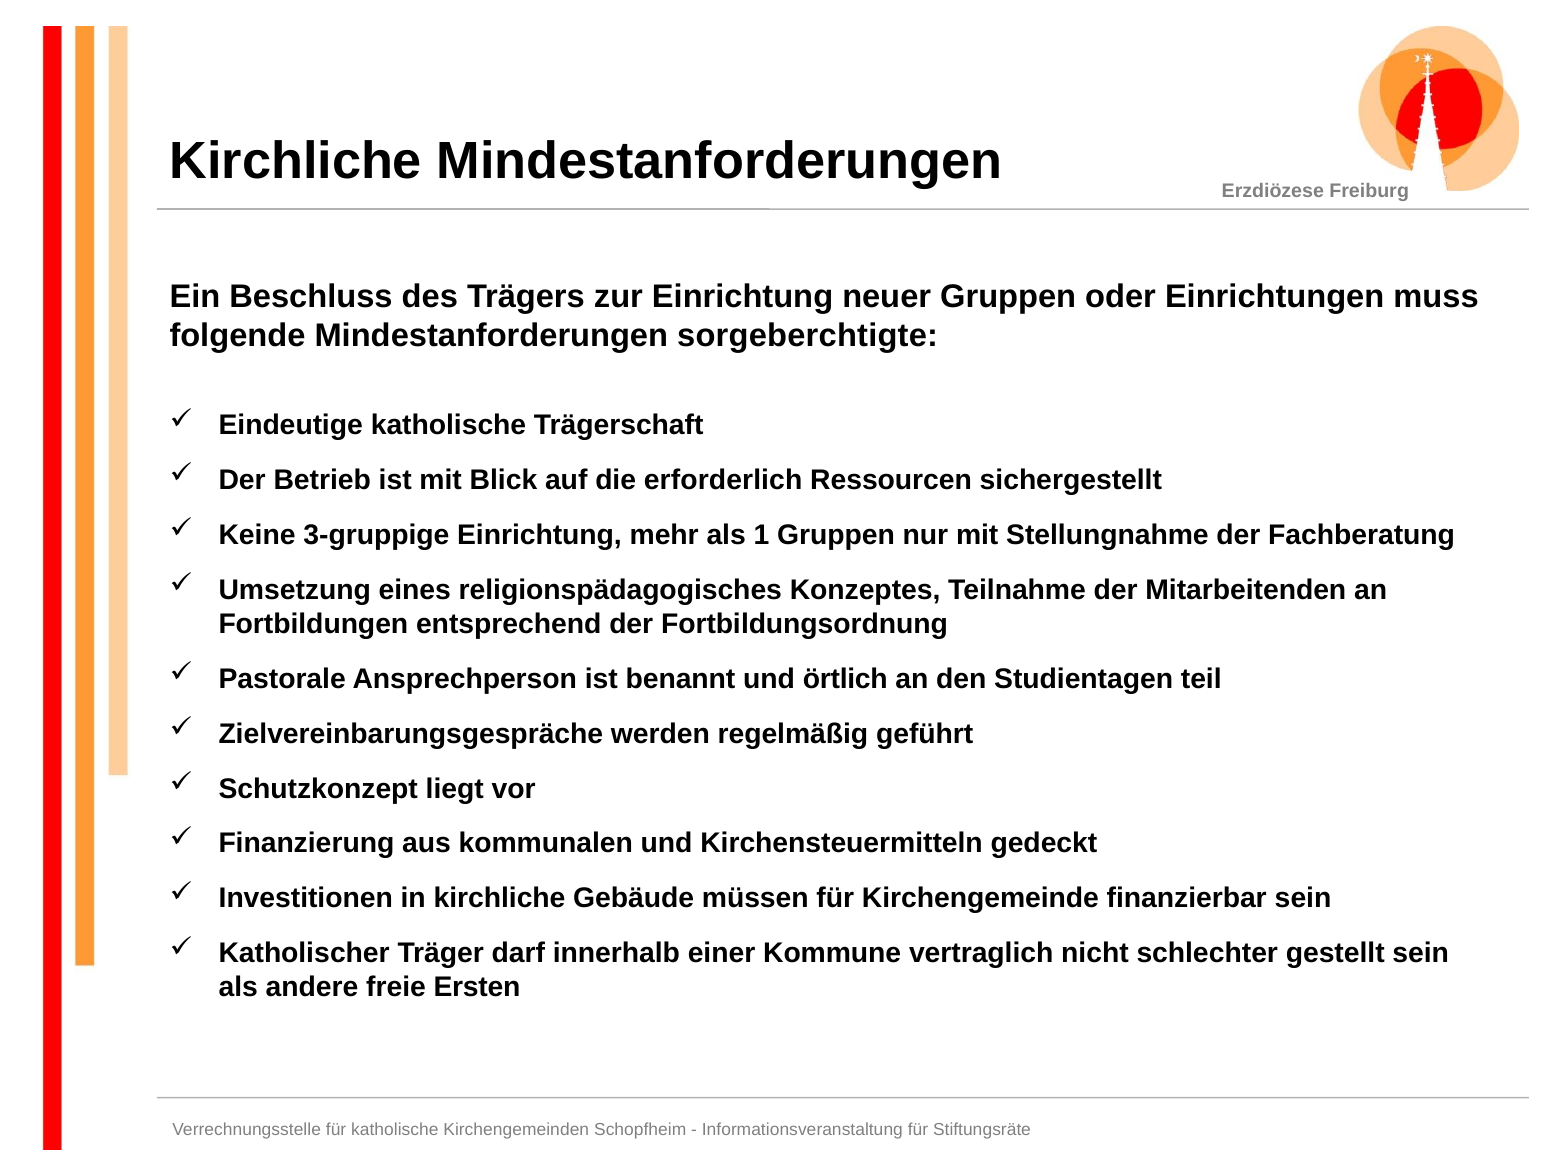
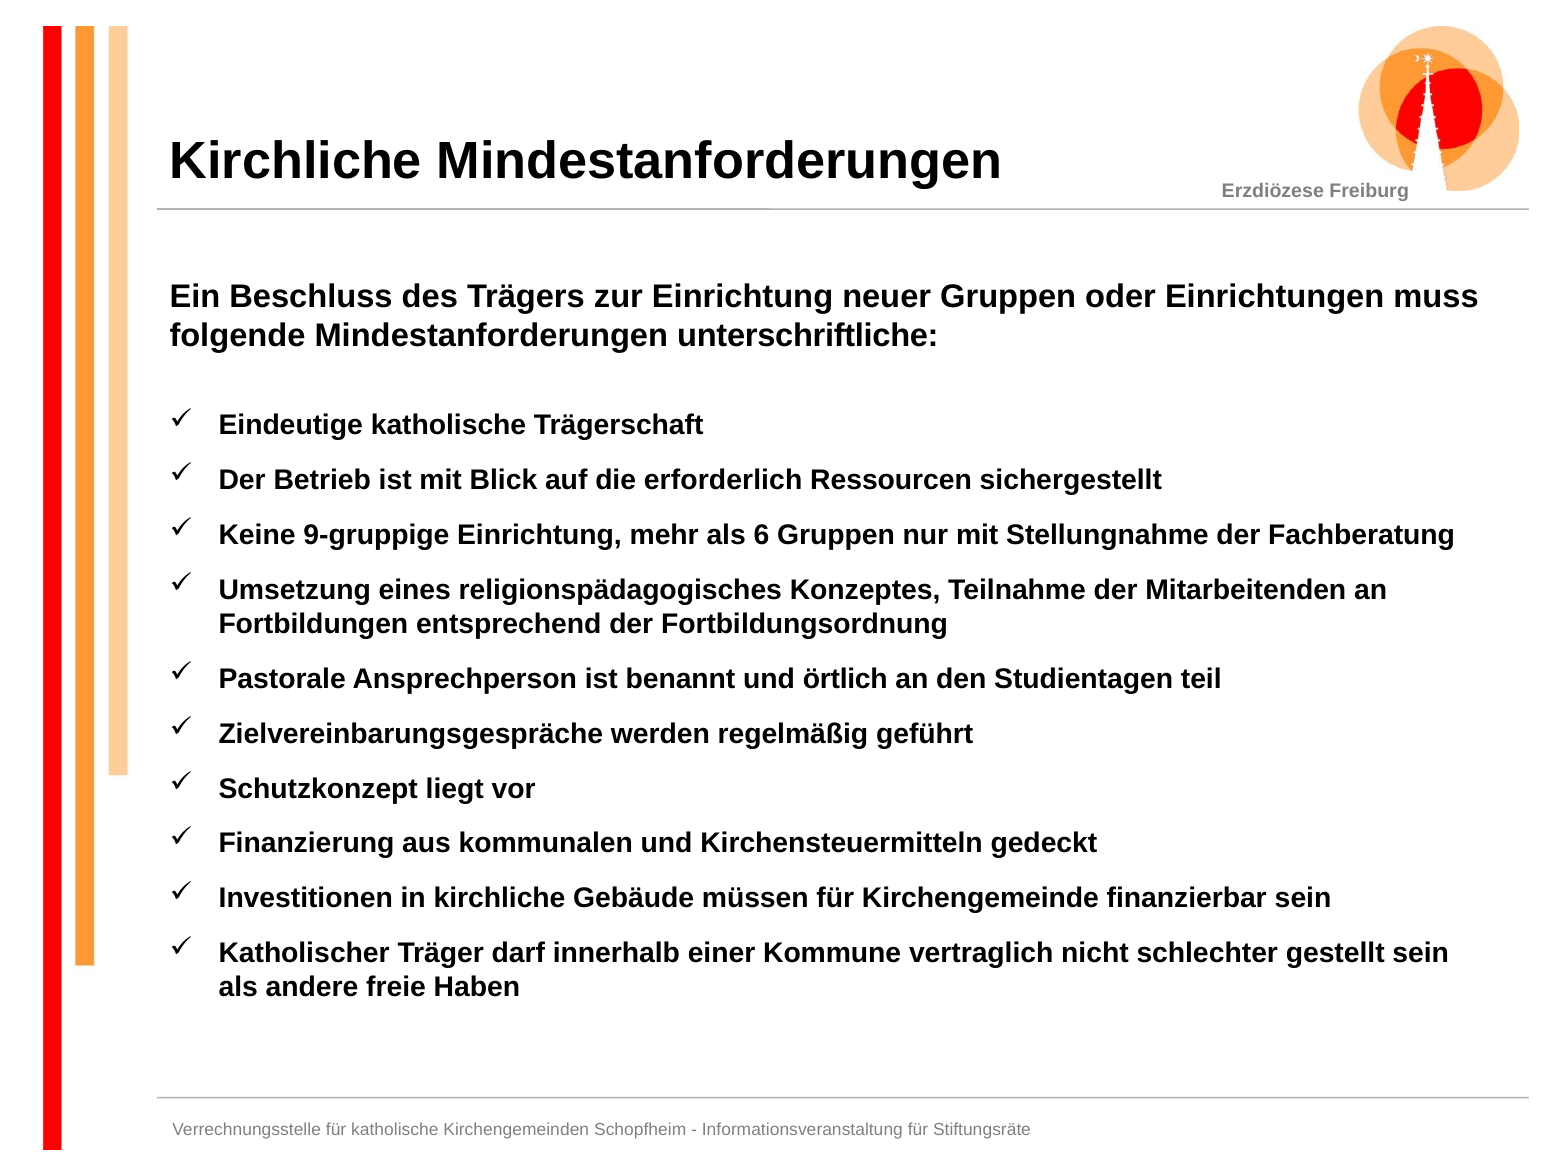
sorgeberchtigte: sorgeberchtigte -> unterschriftliche
3-gruppige: 3-gruppige -> 9-gruppige
1: 1 -> 6
Ersten: Ersten -> Haben
